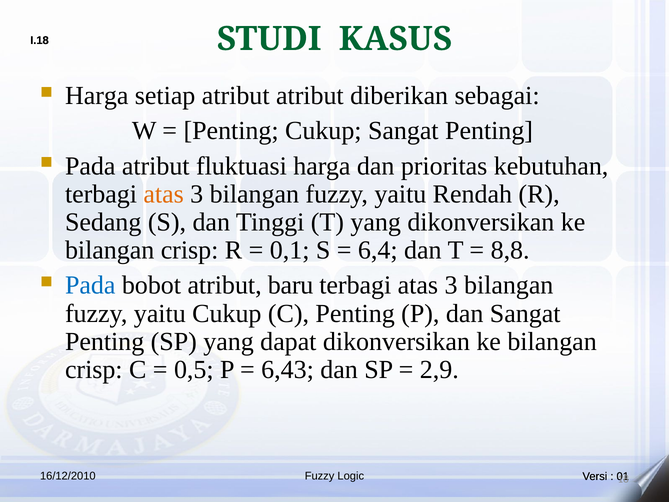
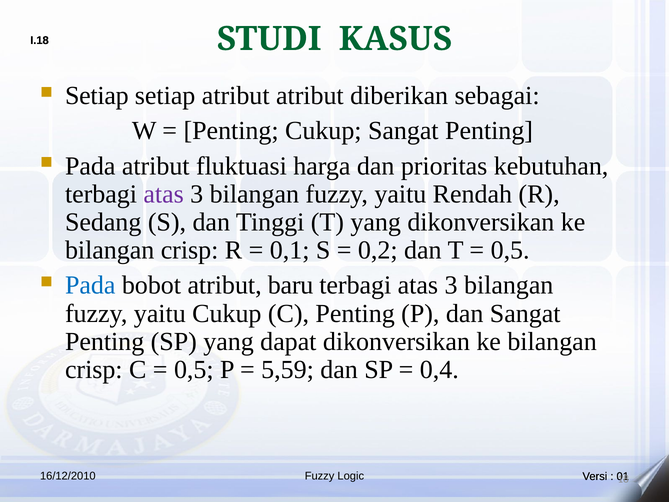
Harga at (97, 96): Harga -> Setiap
atas at (164, 194) colour: orange -> purple
6,4: 6,4 -> 0,2
8,8 at (510, 250): 8,8 -> 0,5
6,43: 6,43 -> 5,59
2,9: 2,9 -> 0,4
